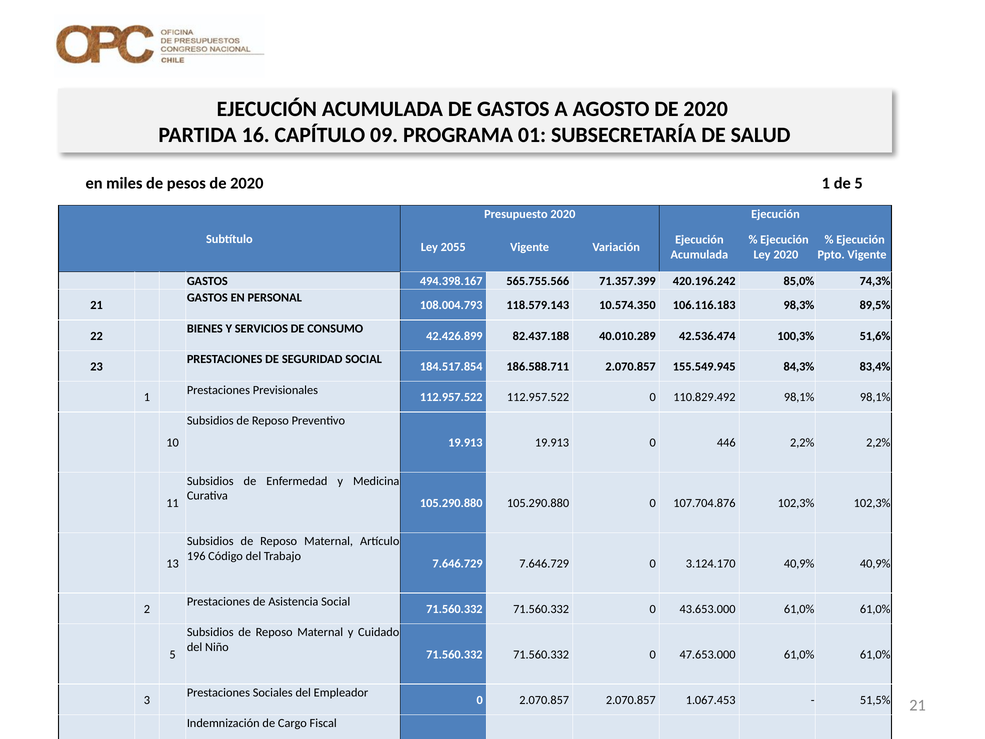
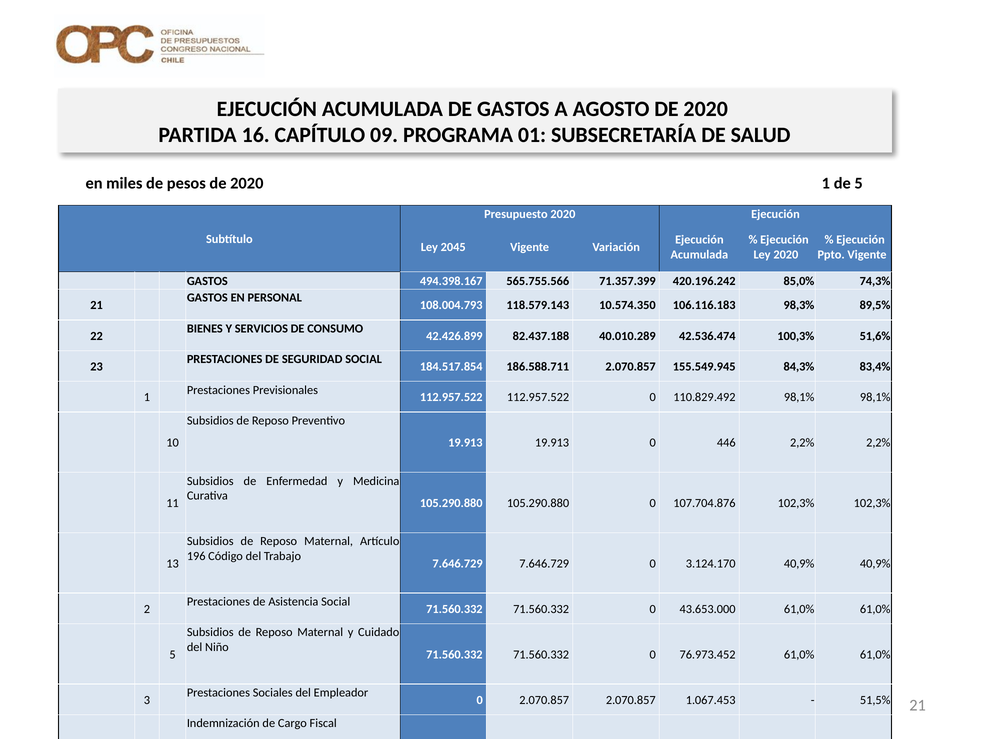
2055: 2055 -> 2045
47.653.000: 47.653.000 -> 76.973.452
